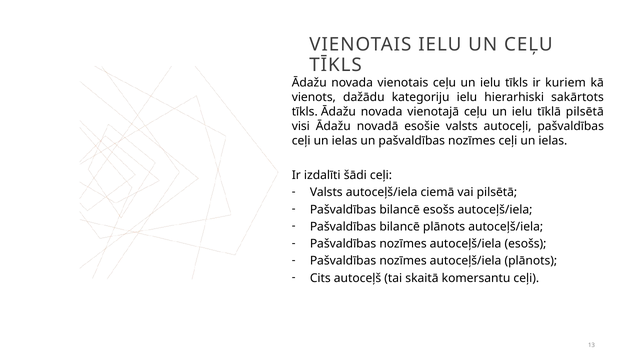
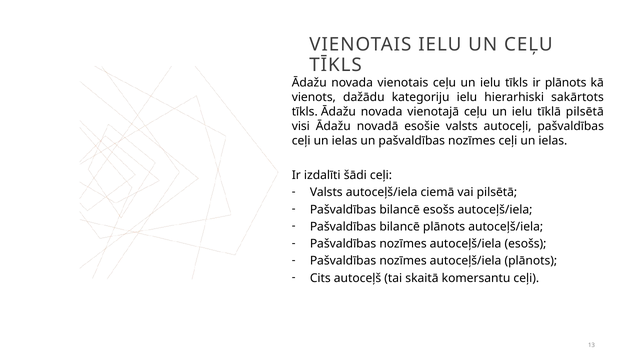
ir kuriem: kuriem -> plānots
